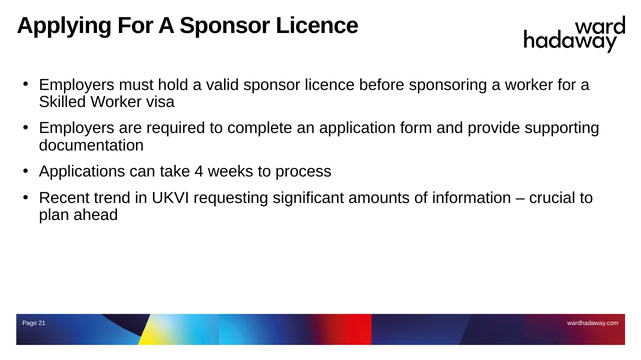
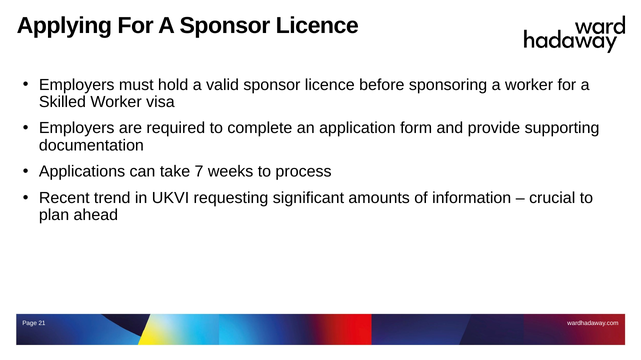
4: 4 -> 7
